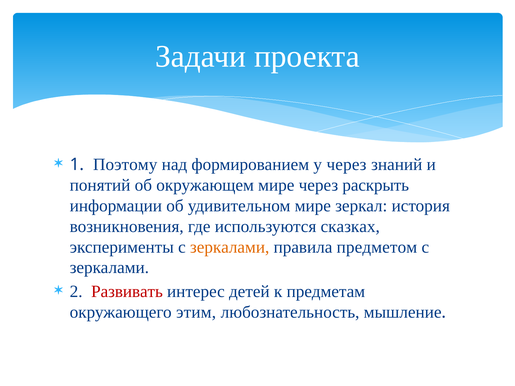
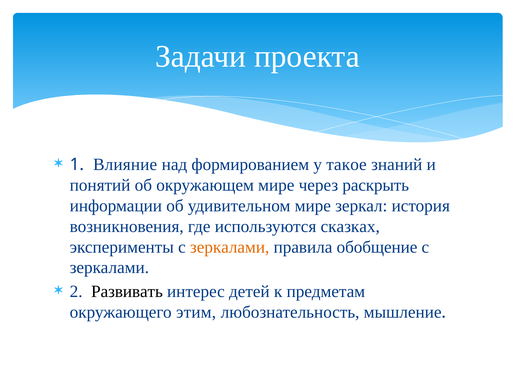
Поэтому: Поэтому -> Влияние
у через: через -> такое
предметом: предметом -> обобщение
Развивать colour: red -> black
